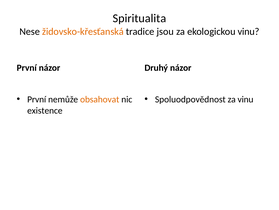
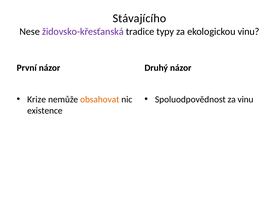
Spiritualita: Spiritualita -> Stávajícího
židovsko-křesťanská colour: orange -> purple
jsou: jsou -> typy
První at (37, 99): První -> Krize
